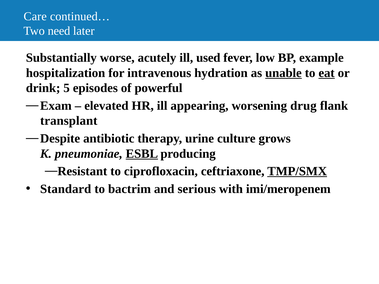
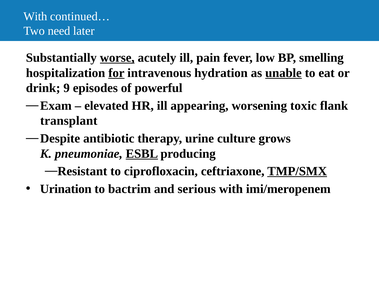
Care at (35, 16): Care -> With
worse underline: none -> present
used: used -> pain
example: example -> smelling
for underline: none -> present
eat underline: present -> none
5: 5 -> 9
drug: drug -> toxic
Standard: Standard -> Urination
